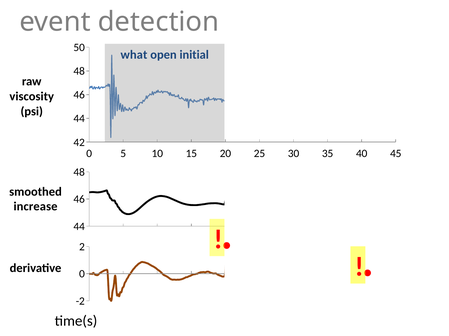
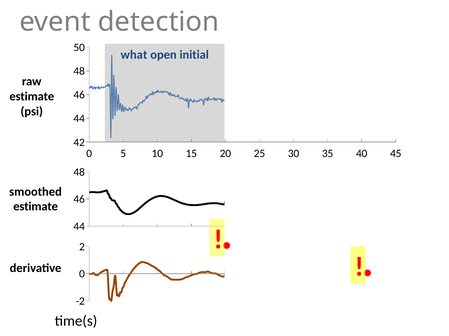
viscosity at (32, 97): viscosity -> estimate
increase at (35, 207): increase -> estimate
